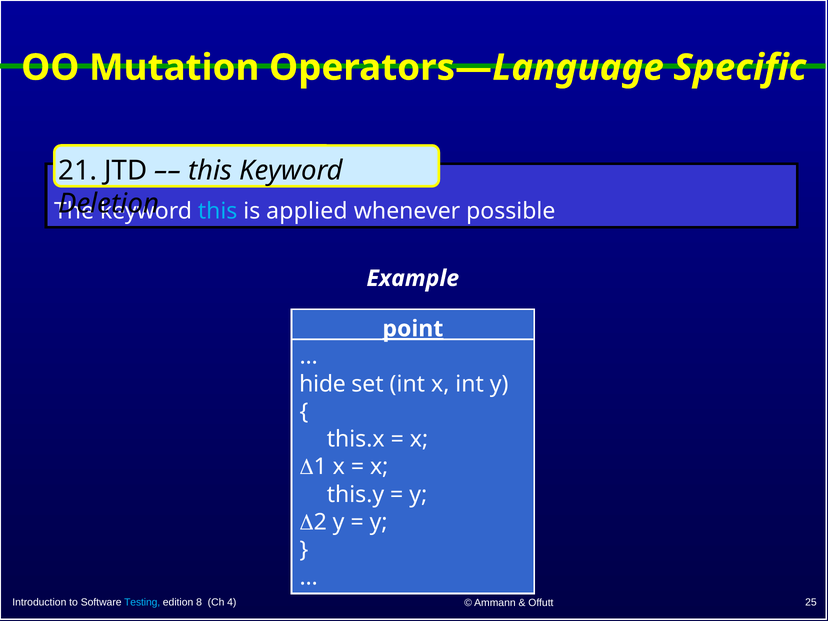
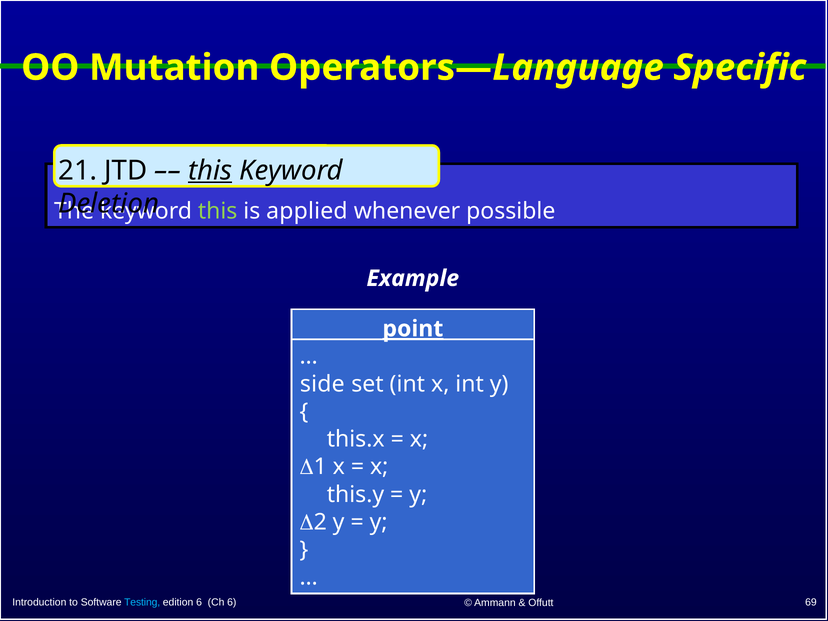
this at (210, 170) underline: none -> present
this at (218, 211) colour: light blue -> light green
hide: hide -> side
edition 8: 8 -> 6
Ch 4: 4 -> 6
25: 25 -> 69
